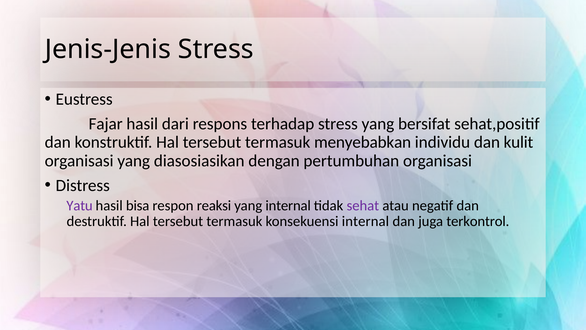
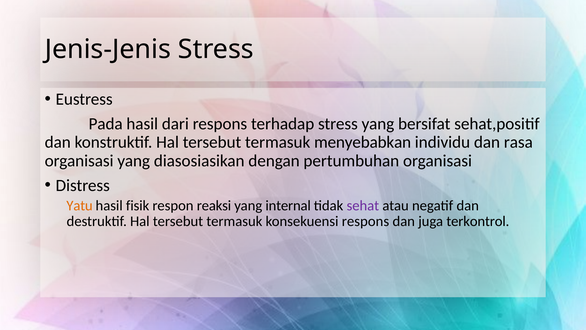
Fajar: Fajar -> Pada
kulit: kulit -> rasa
Yatu colour: purple -> orange
bisa: bisa -> fisik
konsekuensi internal: internal -> respons
